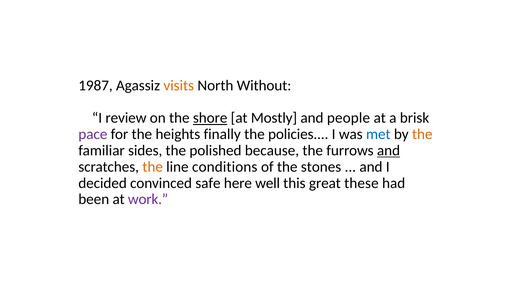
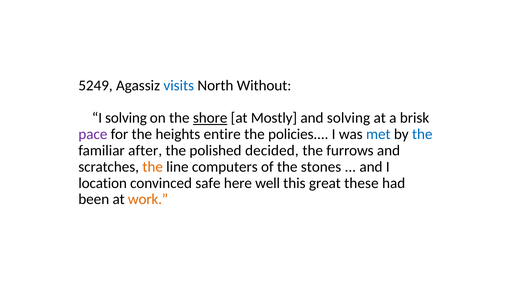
1987: 1987 -> 5249
visits colour: orange -> blue
I review: review -> solving
and people: people -> solving
finally: finally -> entire
the at (422, 134) colour: orange -> blue
sides: sides -> after
because: because -> decided
and at (389, 151) underline: present -> none
conditions: conditions -> computers
decided: decided -> location
work colour: purple -> orange
